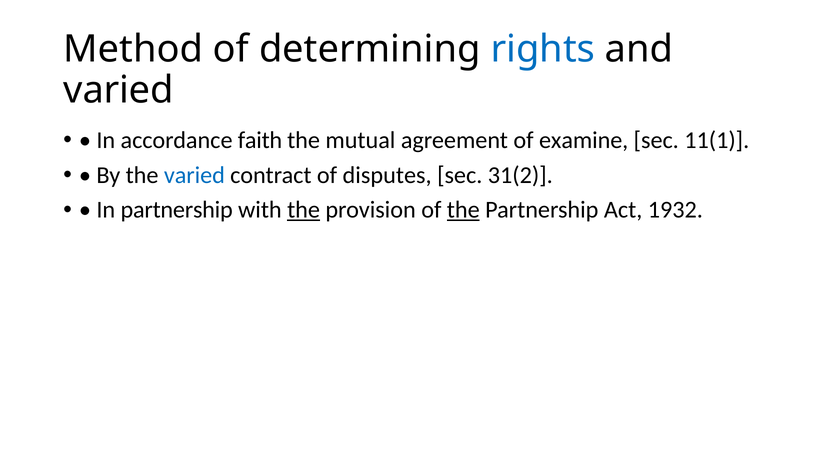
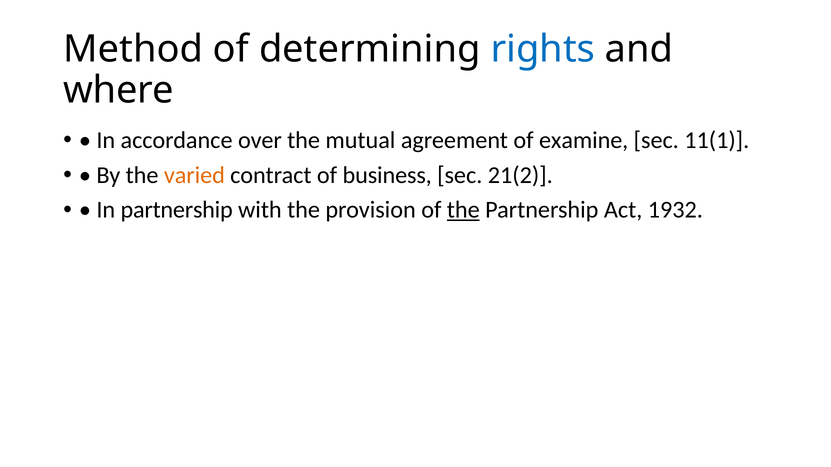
varied at (119, 90): varied -> where
faith: faith -> over
varied at (194, 175) colour: blue -> orange
disputes: disputes -> business
31(2: 31(2 -> 21(2
the at (304, 210) underline: present -> none
